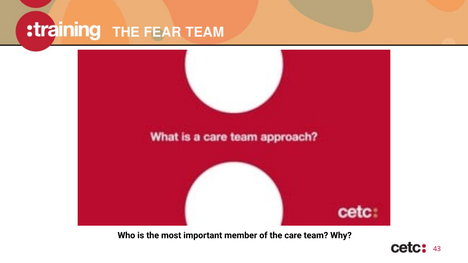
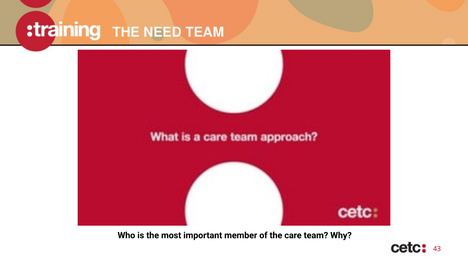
FEAR: FEAR -> NEED
